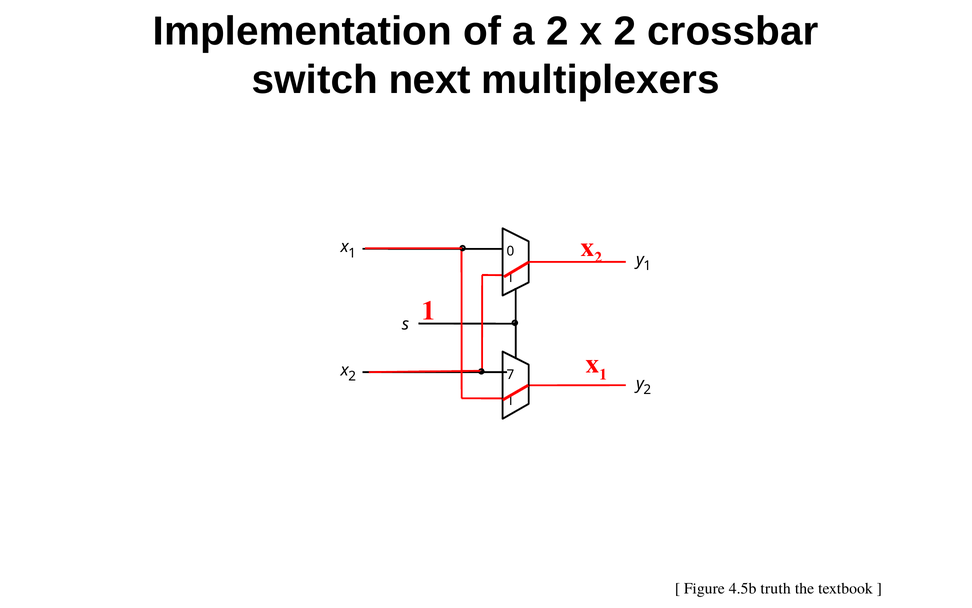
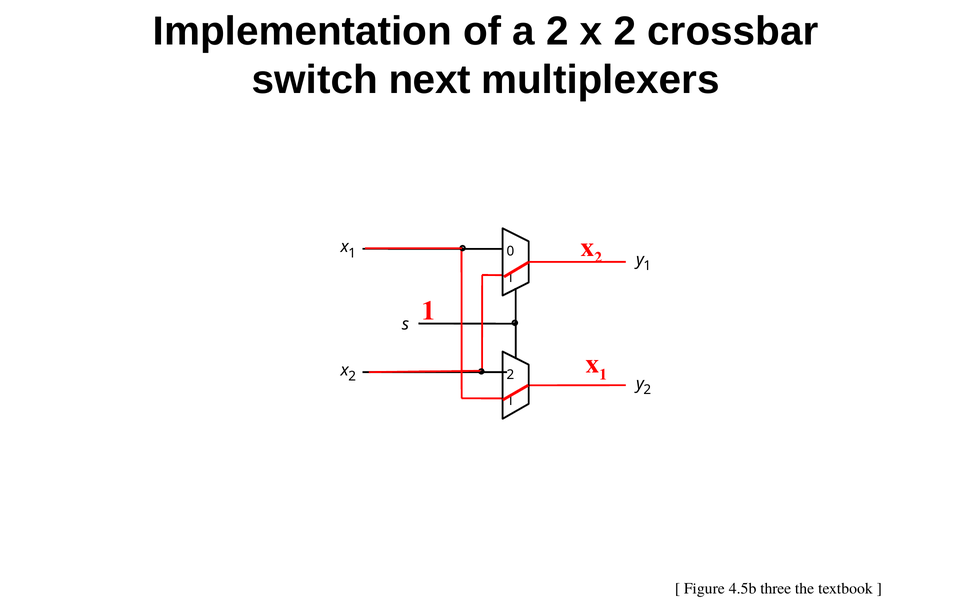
2 7: 7 -> 2
truth: truth -> three
